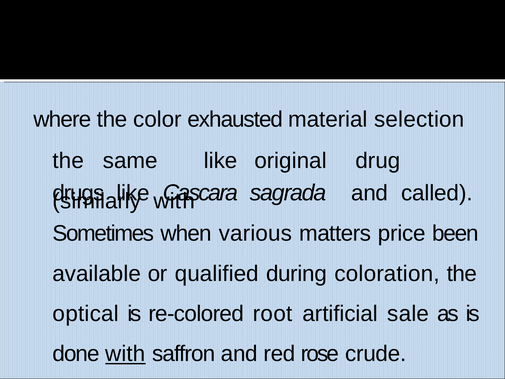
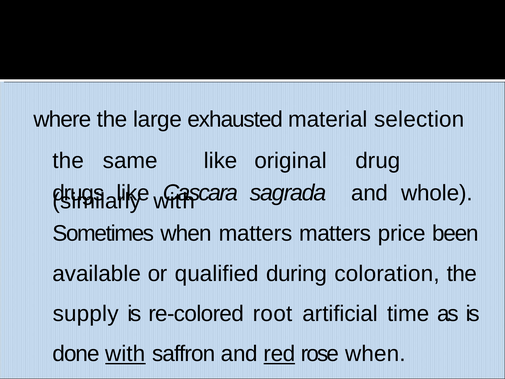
color: color -> large
called: called -> whole
when various: various -> matters
optical: optical -> supply
sale: sale -> time
red underline: none -> present
rose crude: crude -> when
